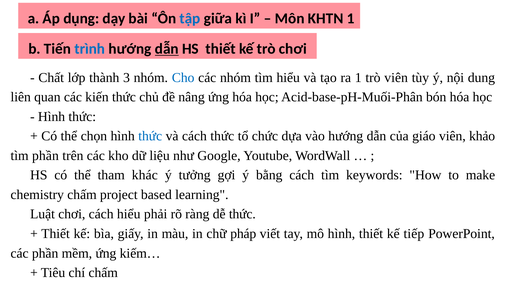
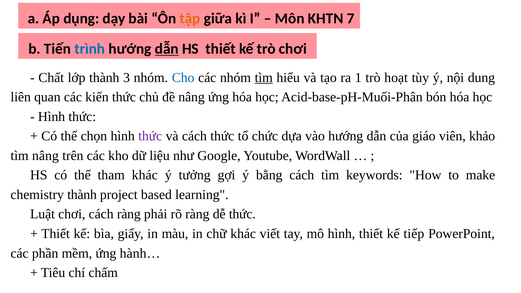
tập colour: blue -> orange
KHTN 1: 1 -> 7
tìm at (264, 78) underline: none -> present
trò viên: viên -> hoạt
thức at (150, 136) colour: blue -> purple
tìm phần: phần -> nâng
chemistry chấm: chấm -> thành
cách hiểu: hiểu -> ràng
chữ pháp: pháp -> khác
kiếm…: kiếm… -> hành…
